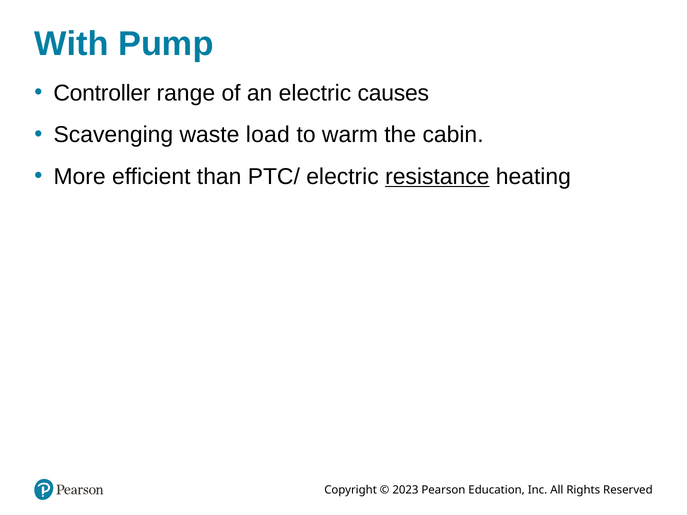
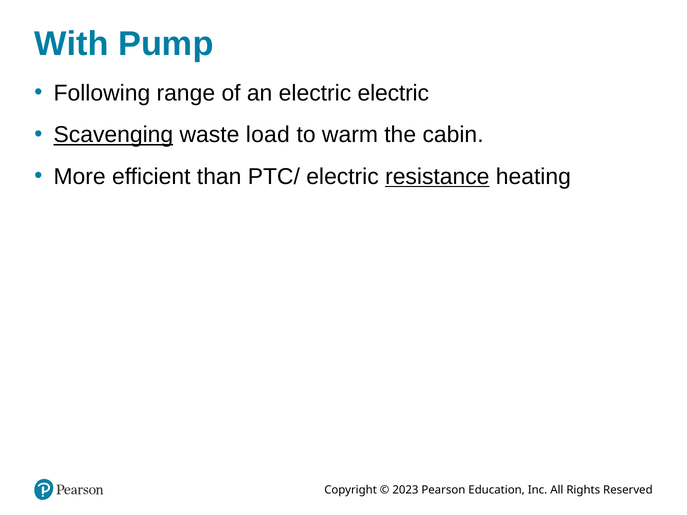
Controller: Controller -> Following
electric causes: causes -> electric
Scavenging underline: none -> present
